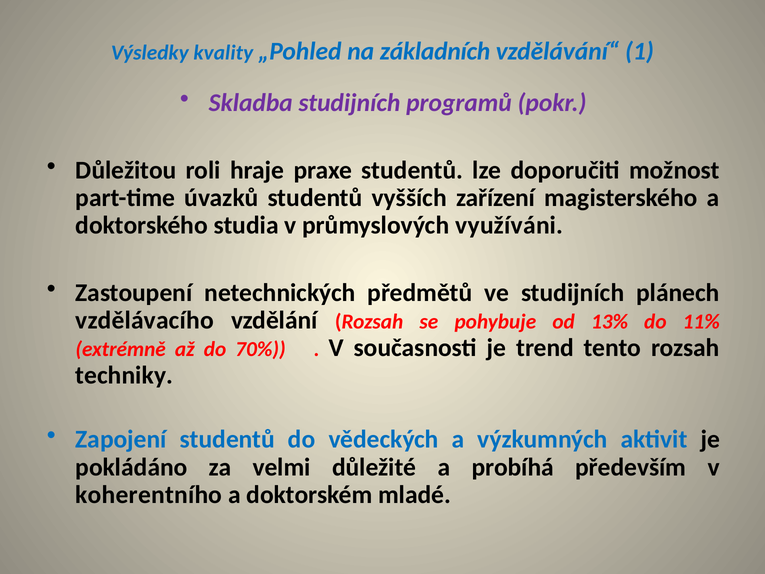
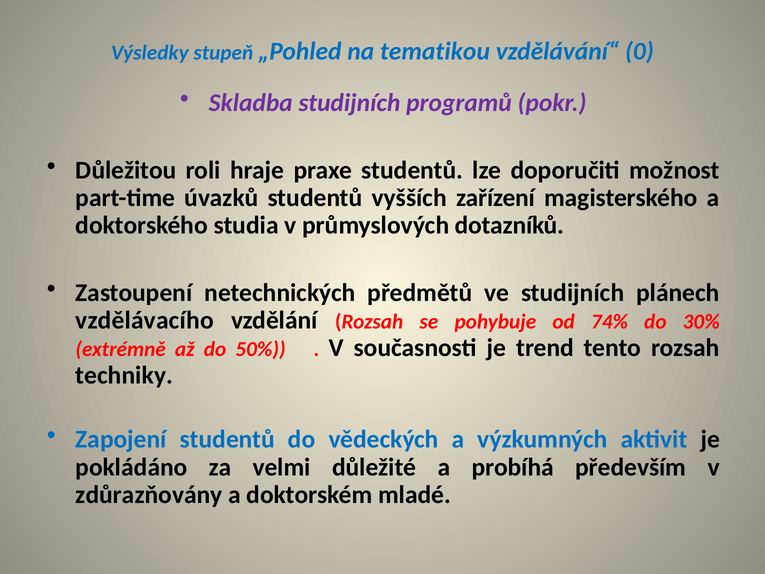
kvality: kvality -> stupeň
základních: základních -> tematikou
1: 1 -> 0
využíváni: využíváni -> dotazníků
13%: 13% -> 74%
11%: 11% -> 30%
70%: 70% -> 50%
koherentního: koherentního -> zdůrazňovány
